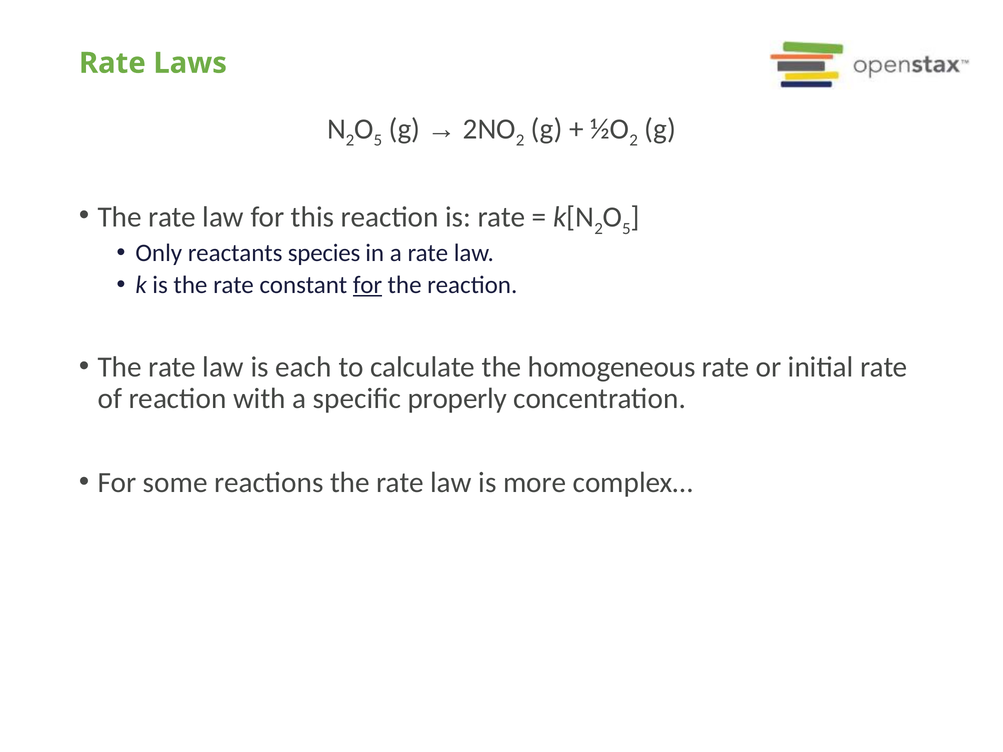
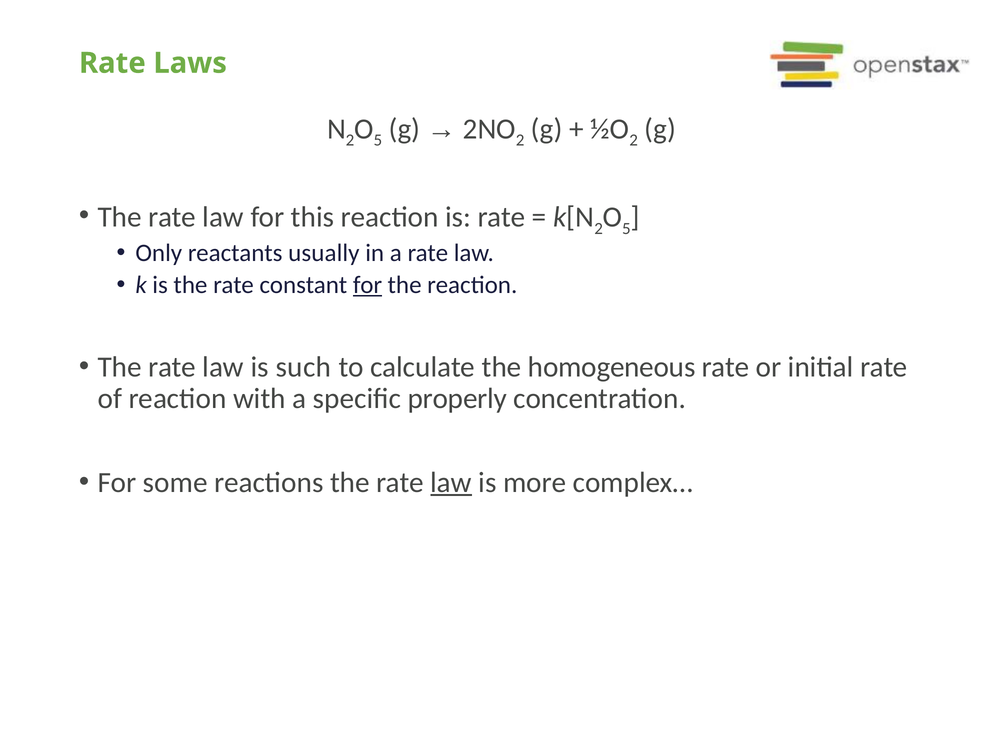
species: species -> usually
each: each -> such
law at (451, 483) underline: none -> present
